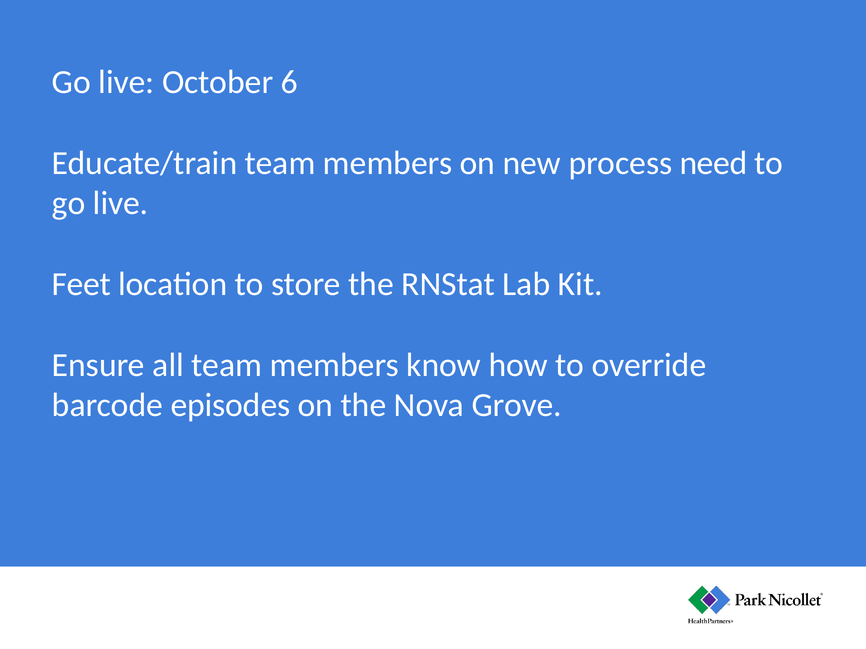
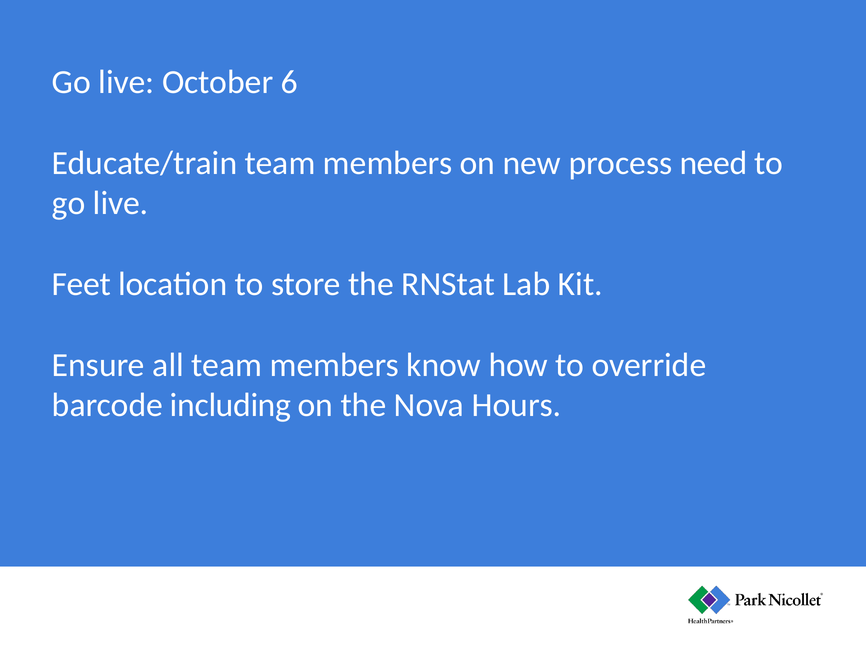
episodes: episodes -> including
Grove: Grove -> Hours
